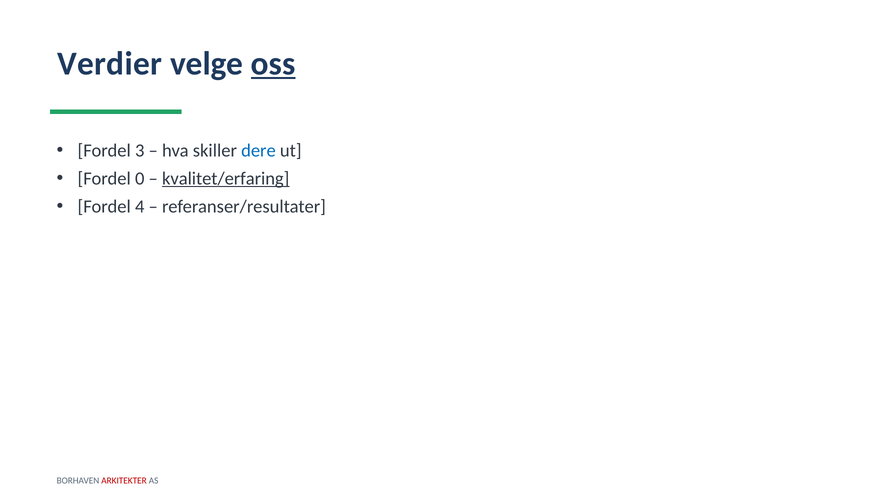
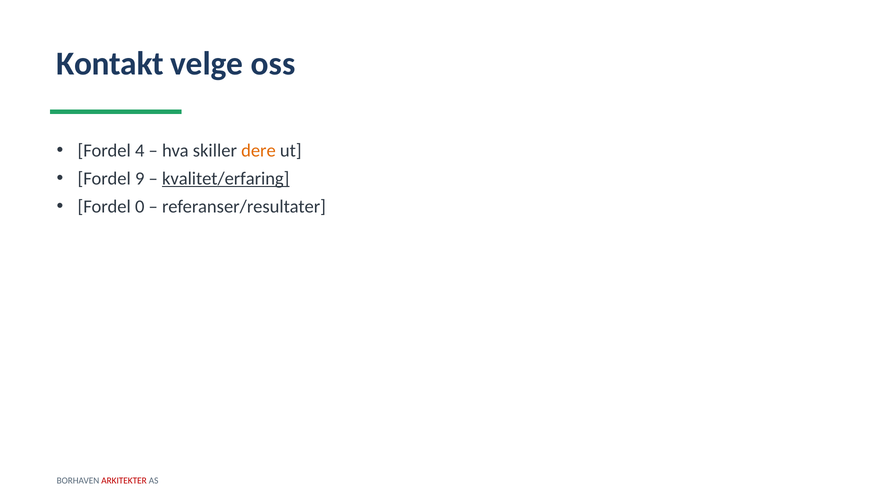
Verdier: Verdier -> Kontakt
oss underline: present -> none
3: 3 -> 4
dere colour: blue -> orange
0: 0 -> 9
4: 4 -> 0
